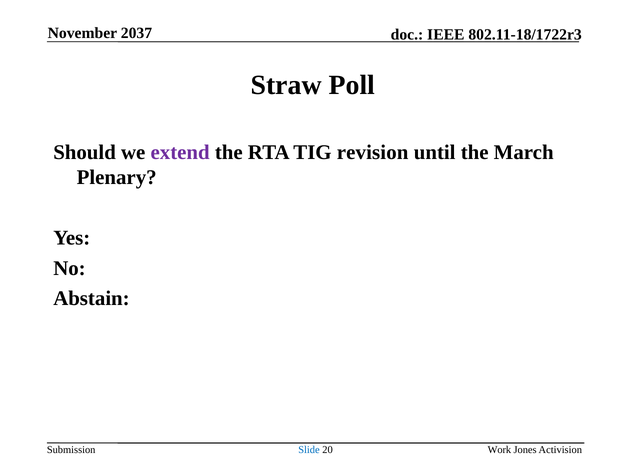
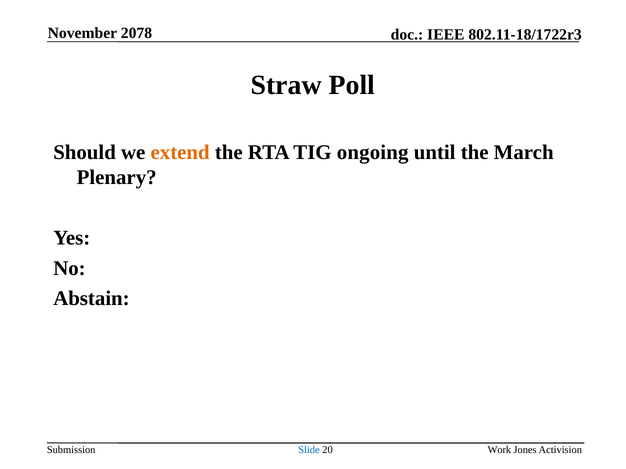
2037: 2037 -> 2078
extend colour: purple -> orange
revision: revision -> ongoing
